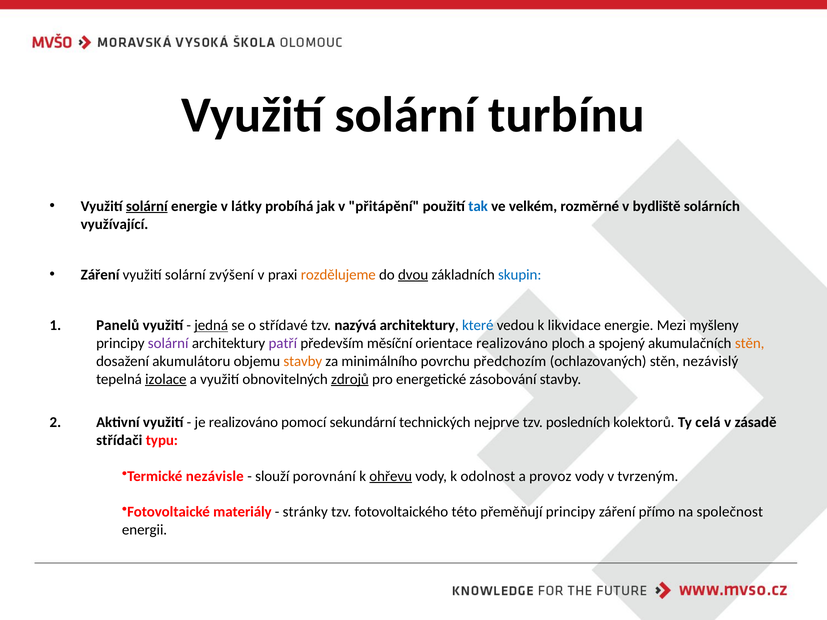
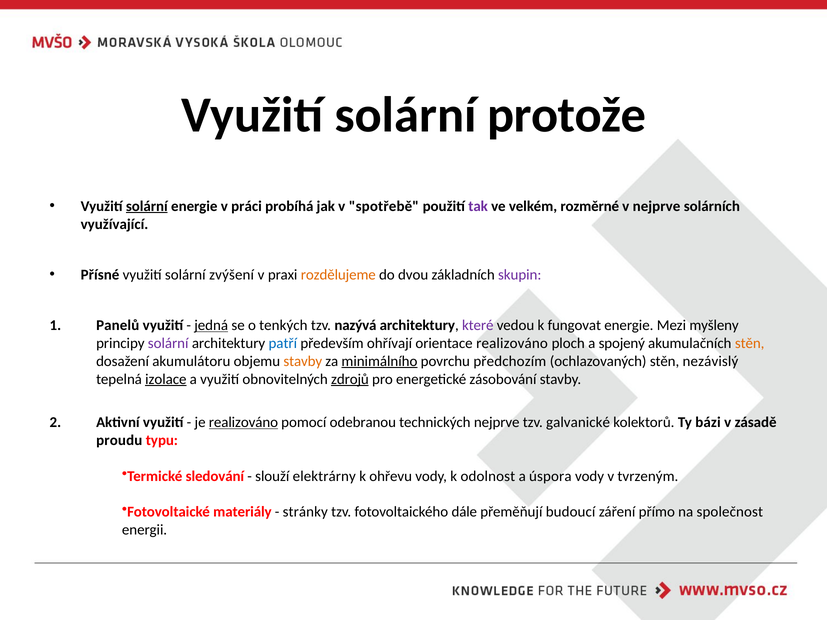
turbínu: turbínu -> protože
látky: látky -> práci
přitápění: přitápění -> spotřebě
tak colour: blue -> purple
v bydliště: bydliště -> nejprve
Záření at (100, 275): Záření -> Přísné
dvou underline: present -> none
skupin colour: blue -> purple
střídavé: střídavé -> tenkých
které colour: blue -> purple
likvidace: likvidace -> fungovat
patří colour: purple -> blue
měsíční: měsíční -> ohřívají
minimálního underline: none -> present
realizováno at (243, 423) underline: none -> present
sekundární: sekundární -> odebranou
posledních: posledních -> galvanické
celá: celá -> bázi
střídači: střídači -> proudu
nezávisle: nezávisle -> sledování
porovnání: porovnání -> elektrárny
ohřevu underline: present -> none
provoz: provoz -> úspora
této: této -> dále
přeměňují principy: principy -> budoucí
